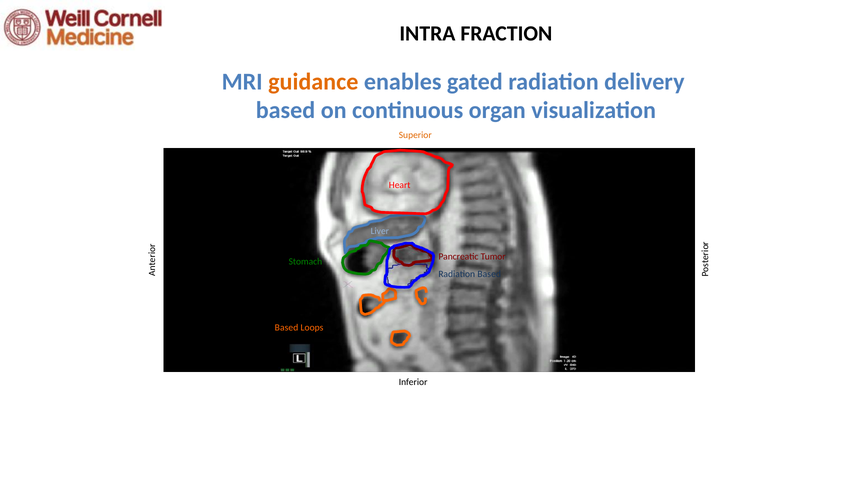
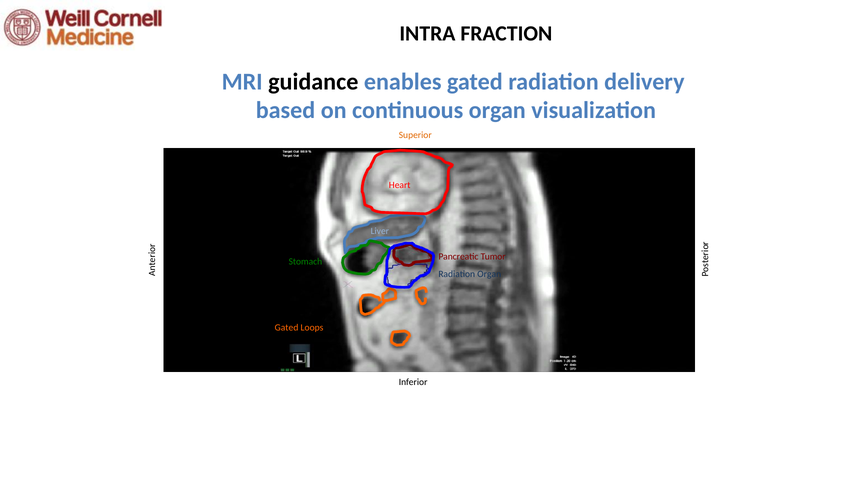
guidance colour: orange -> black
Radiation Based: Based -> Organ
Based at (287, 327): Based -> Gated
